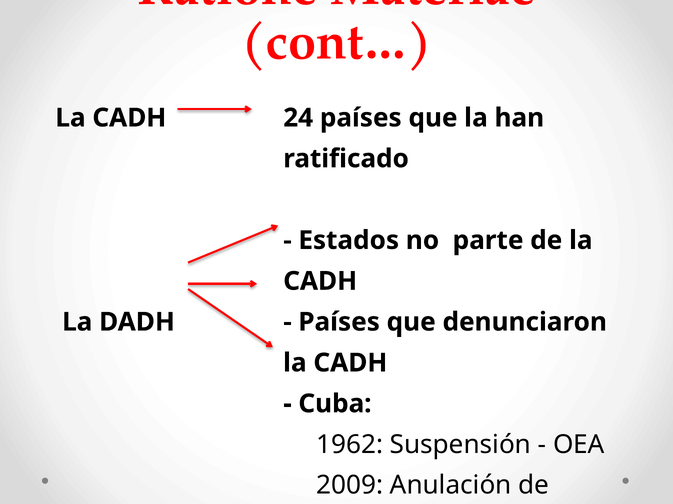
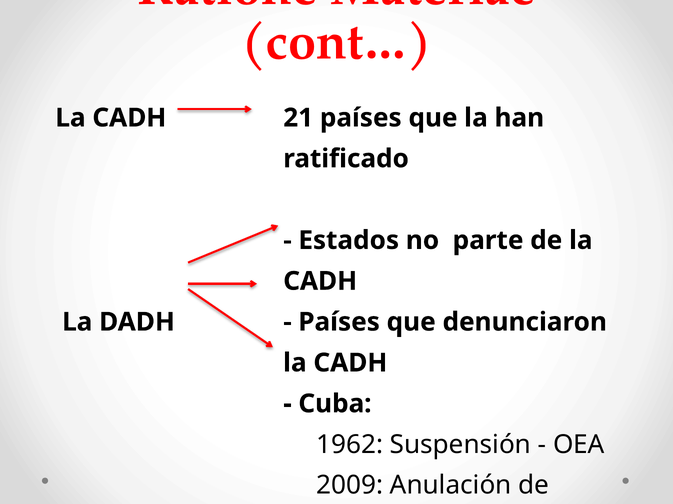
24: 24 -> 21
